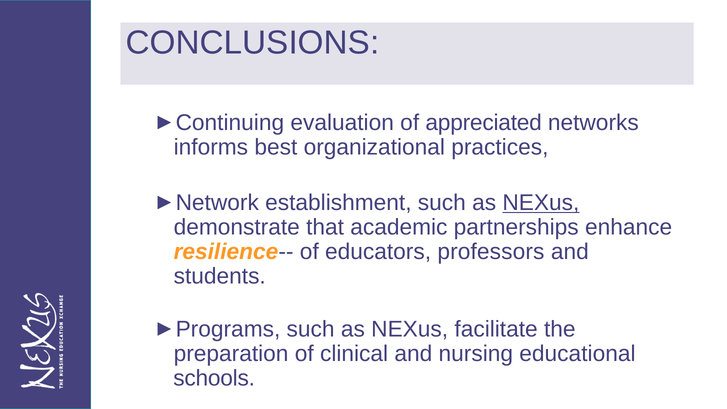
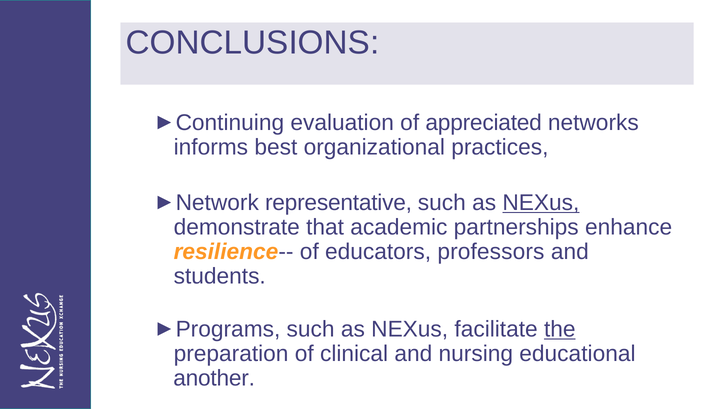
establishment: establishment -> representative
the underline: none -> present
schools: schools -> another
